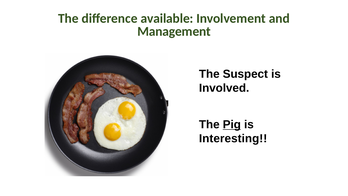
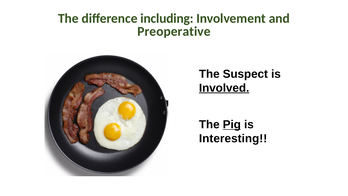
available: available -> including
Management: Management -> Preoperative
Involved underline: none -> present
